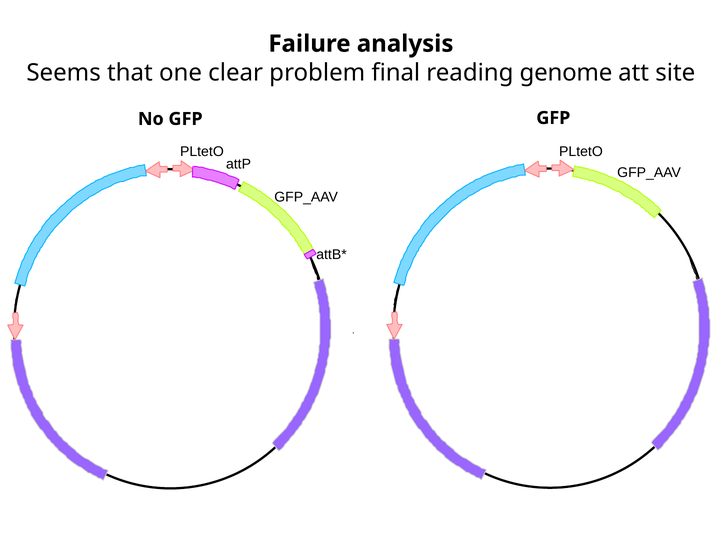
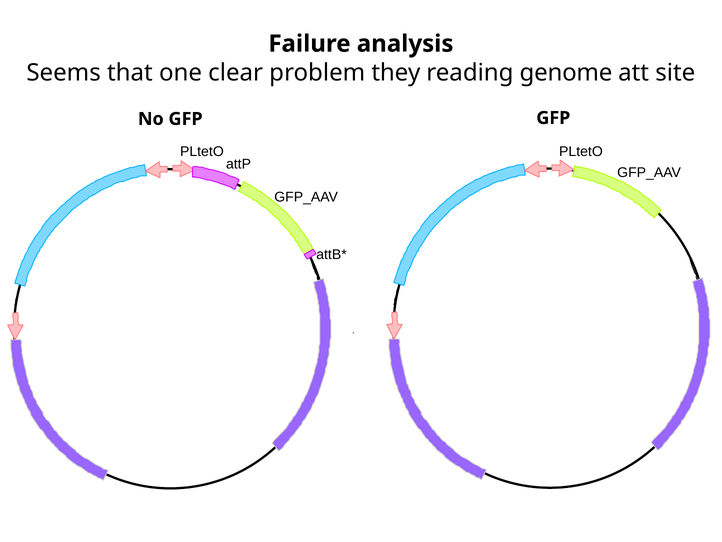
final: final -> they
